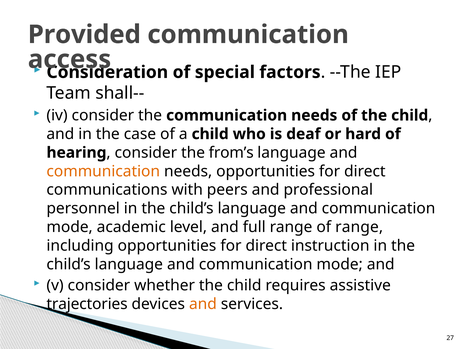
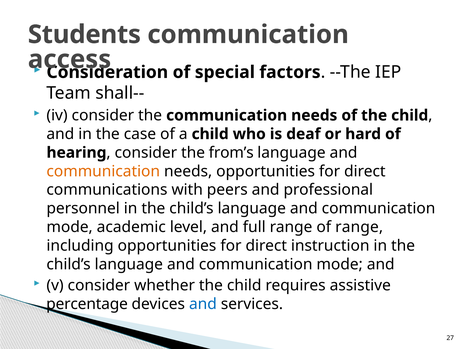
Provided: Provided -> Students
trajectories: trajectories -> percentage
and at (203, 304) colour: orange -> blue
